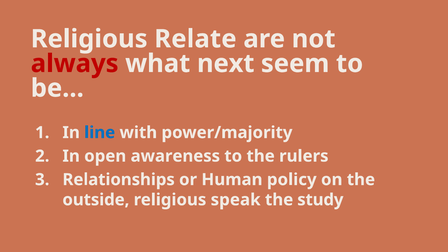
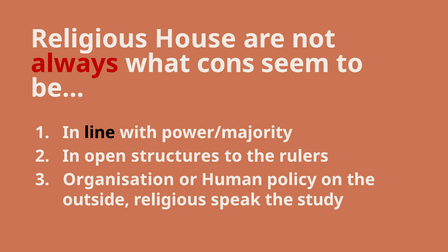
Relate: Relate -> House
next: next -> cons
line colour: blue -> black
awareness: awareness -> structures
Relationships: Relationships -> Organisation
